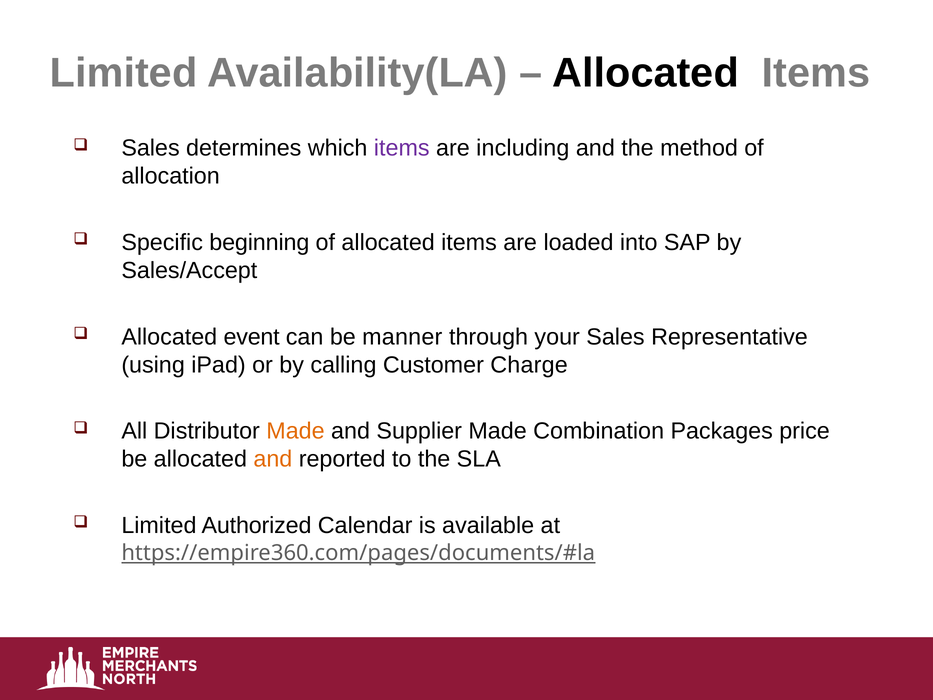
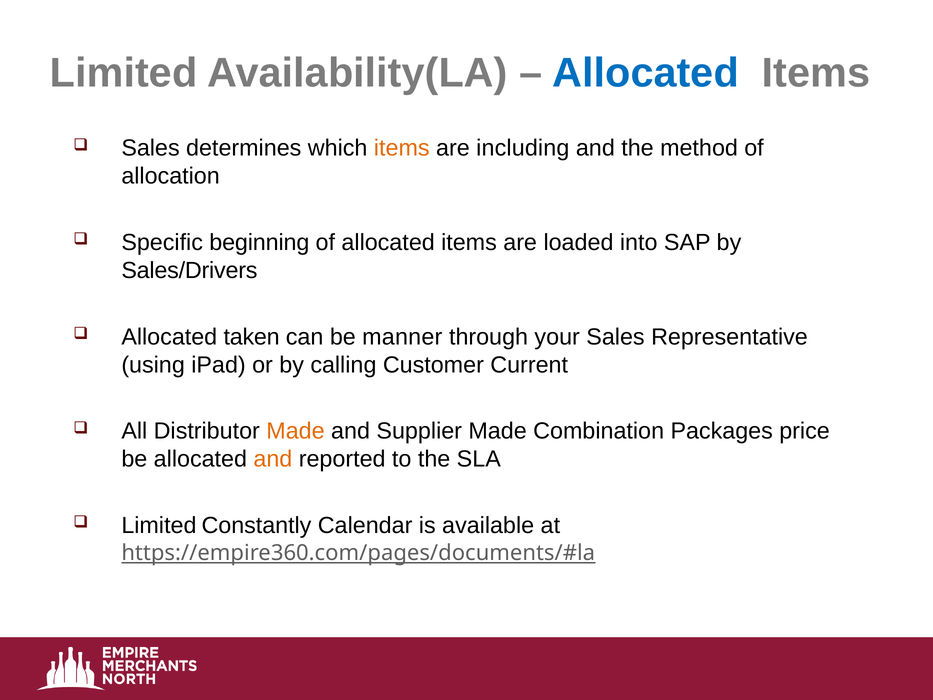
Allocated at (646, 73) colour: black -> blue
items at (402, 148) colour: purple -> orange
Sales/Accept: Sales/Accept -> Sales/Drivers
event: event -> taken
Charge: Charge -> Current
Authorized: Authorized -> Constantly
